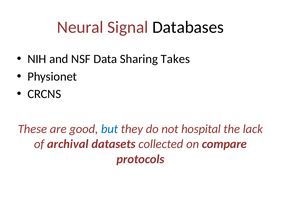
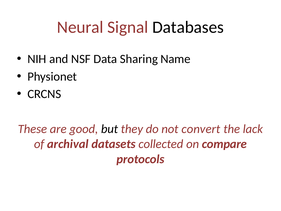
Takes: Takes -> Name
but colour: blue -> black
hospital: hospital -> convert
